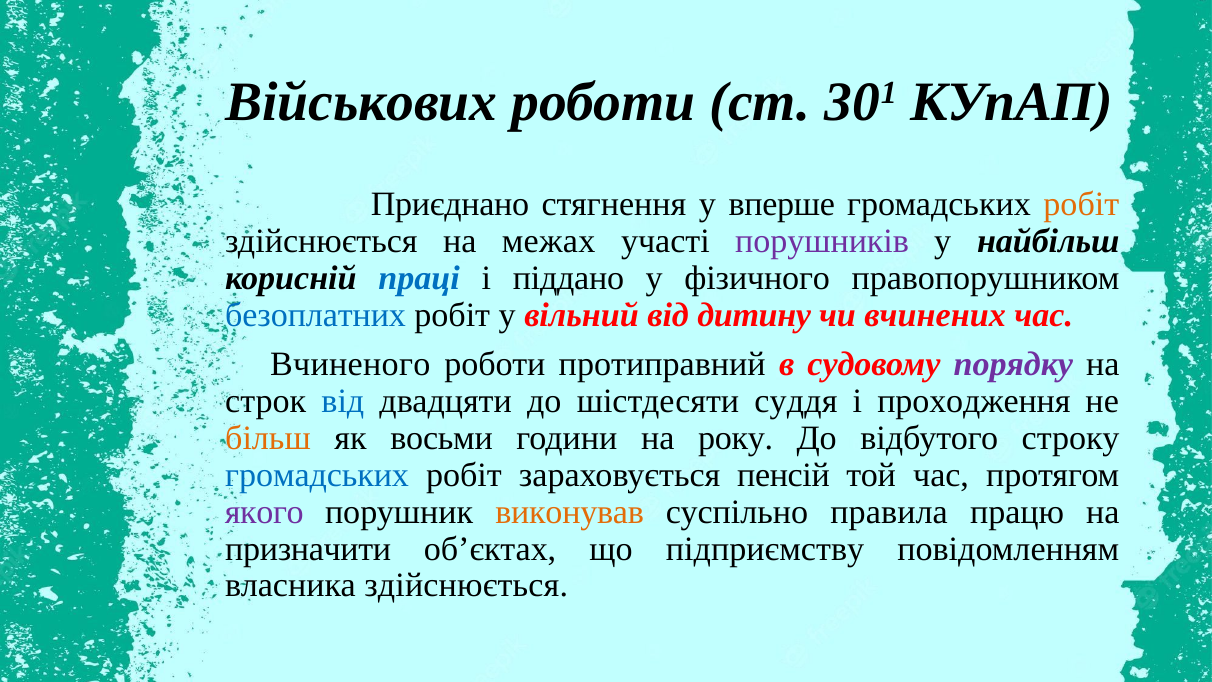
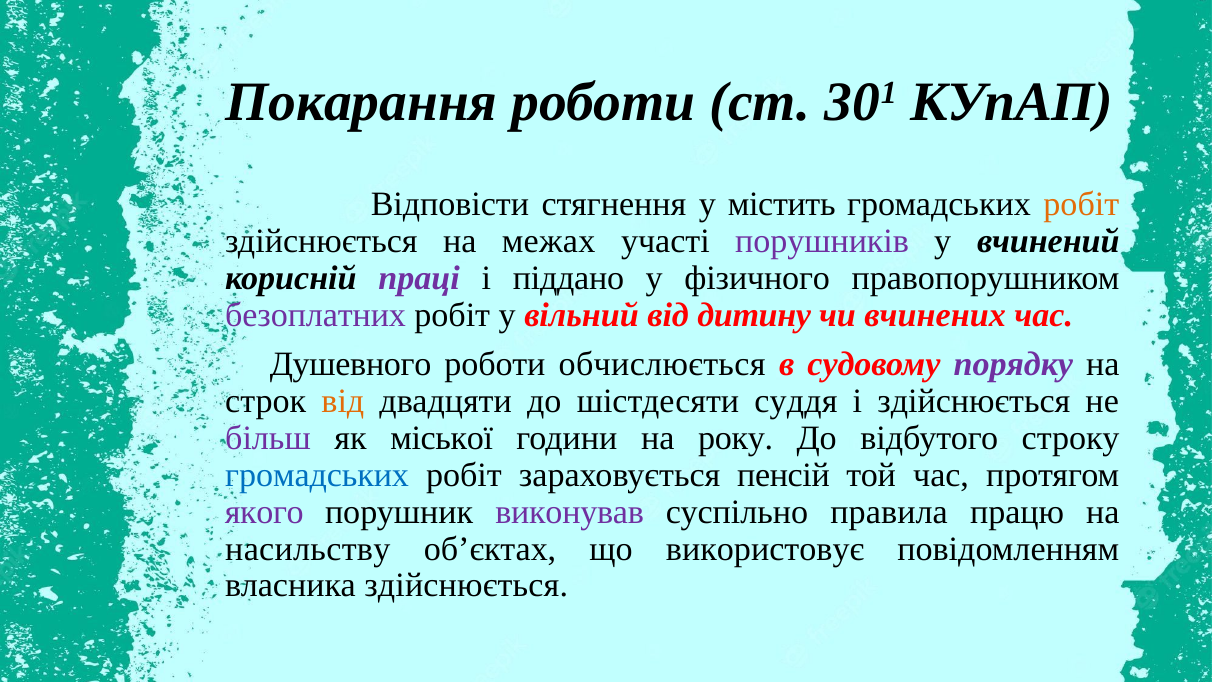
Військових: Військових -> Покарання
Приєднано: Приєднано -> Відповісти
вперше: вперше -> містить
найбільш: найбільш -> вчинений
праці colour: blue -> purple
безоплатних colour: blue -> purple
Вчиненого: Вчиненого -> Душевного
протиправний: протиправний -> обчислюється
від at (343, 401) colour: blue -> orange
і проходження: проходження -> здійснюється
більш colour: orange -> purple
восьми: восьми -> міської
виконував colour: orange -> purple
призначити: призначити -> насильству
підприємству: підприємству -> використовує
